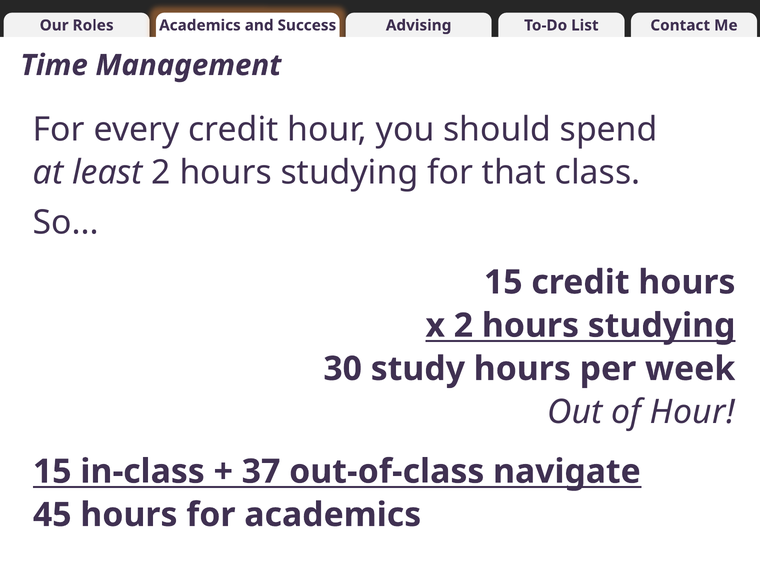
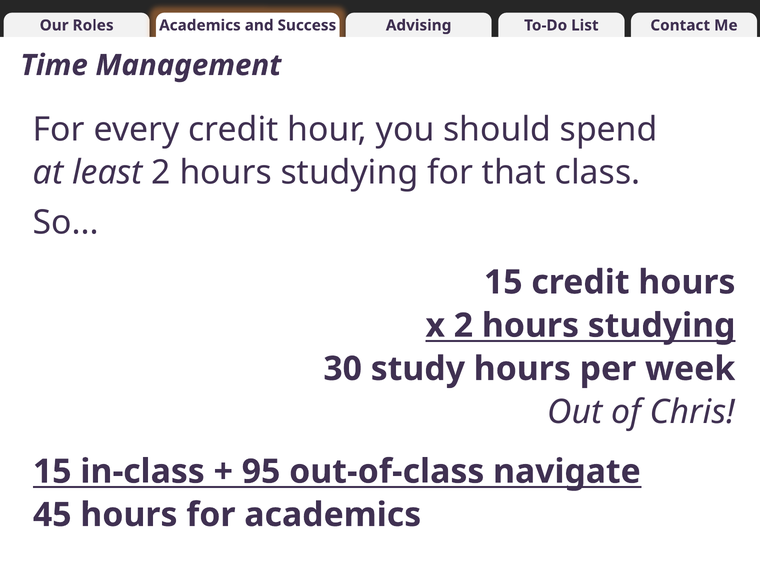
of Hour: Hour -> Chris
37: 37 -> 95
